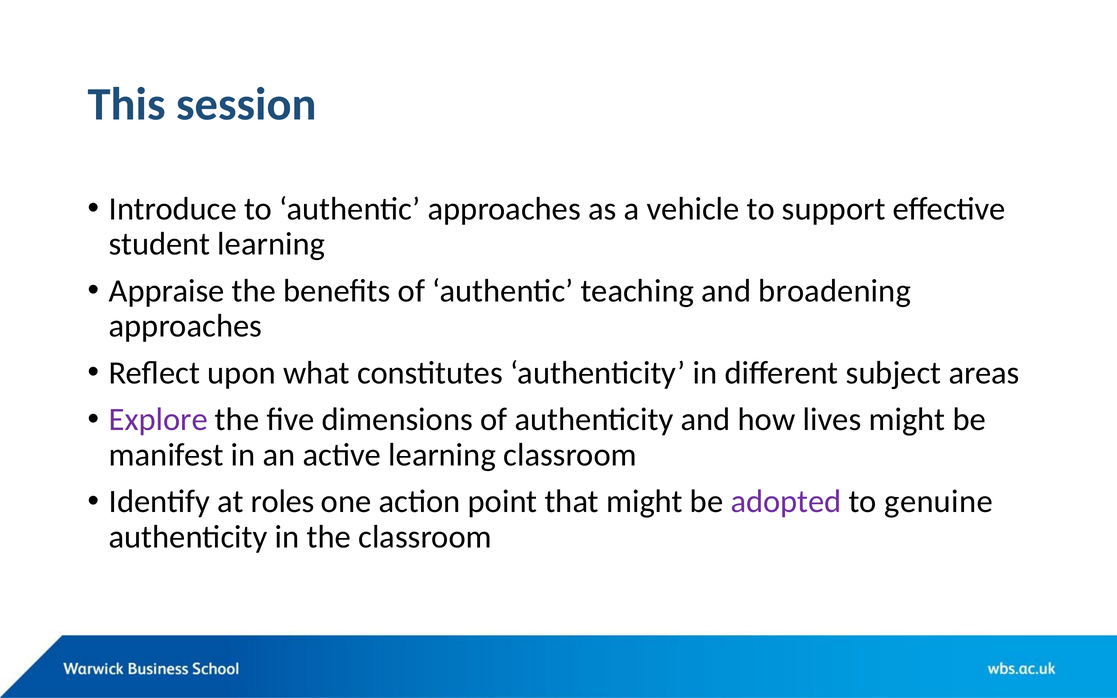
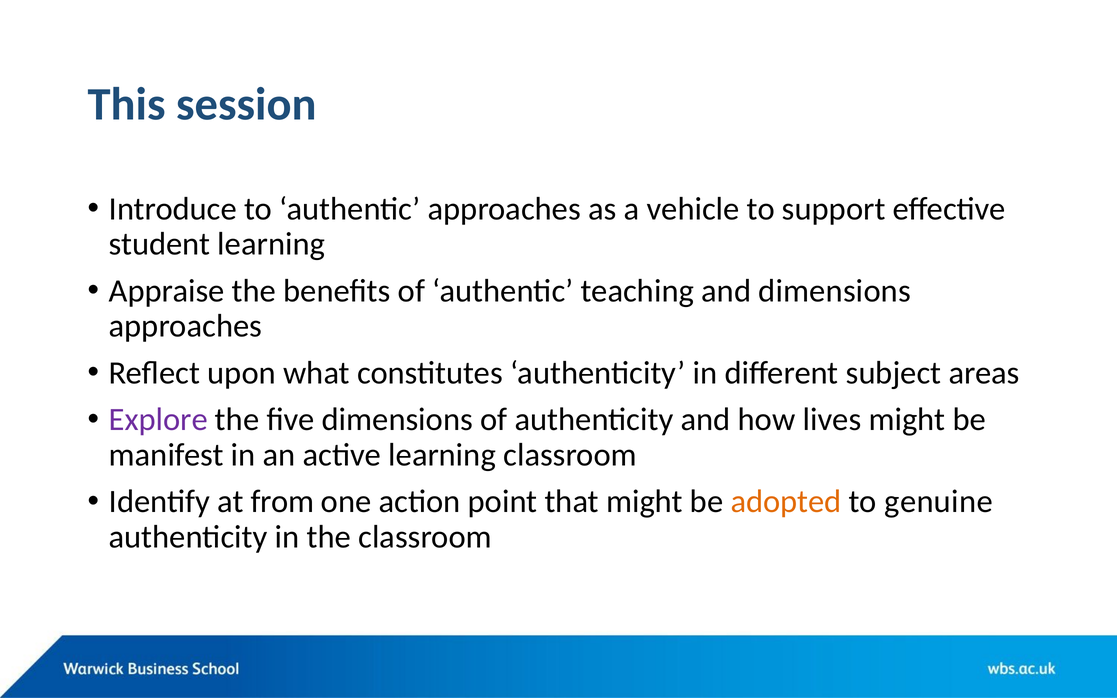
and broadening: broadening -> dimensions
roles: roles -> from
adopted colour: purple -> orange
